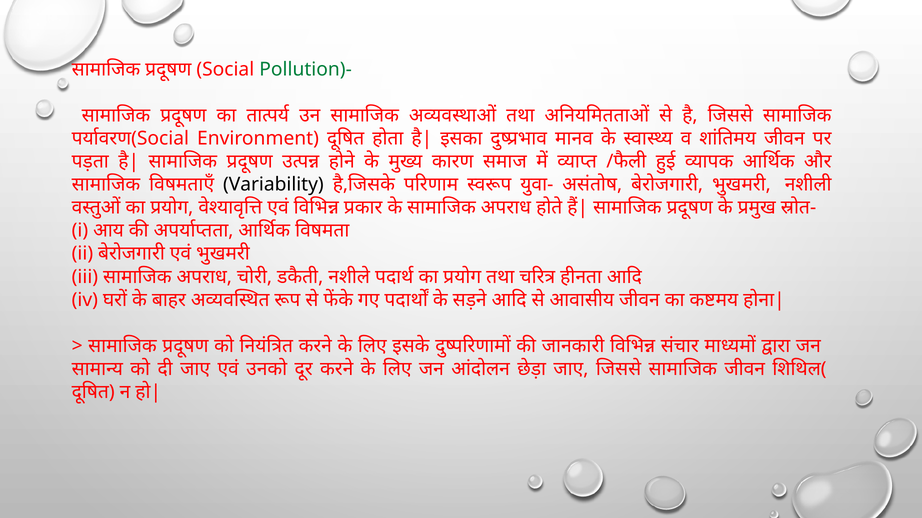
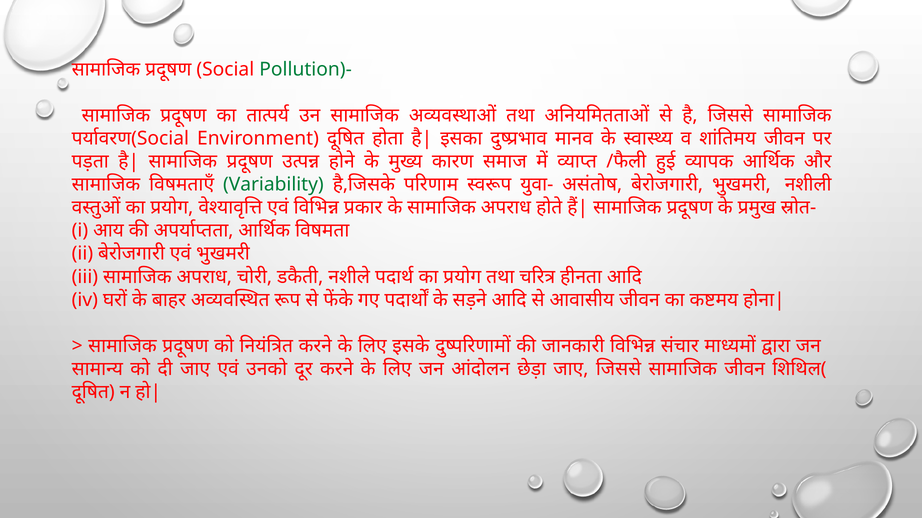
Variability colour: black -> green
